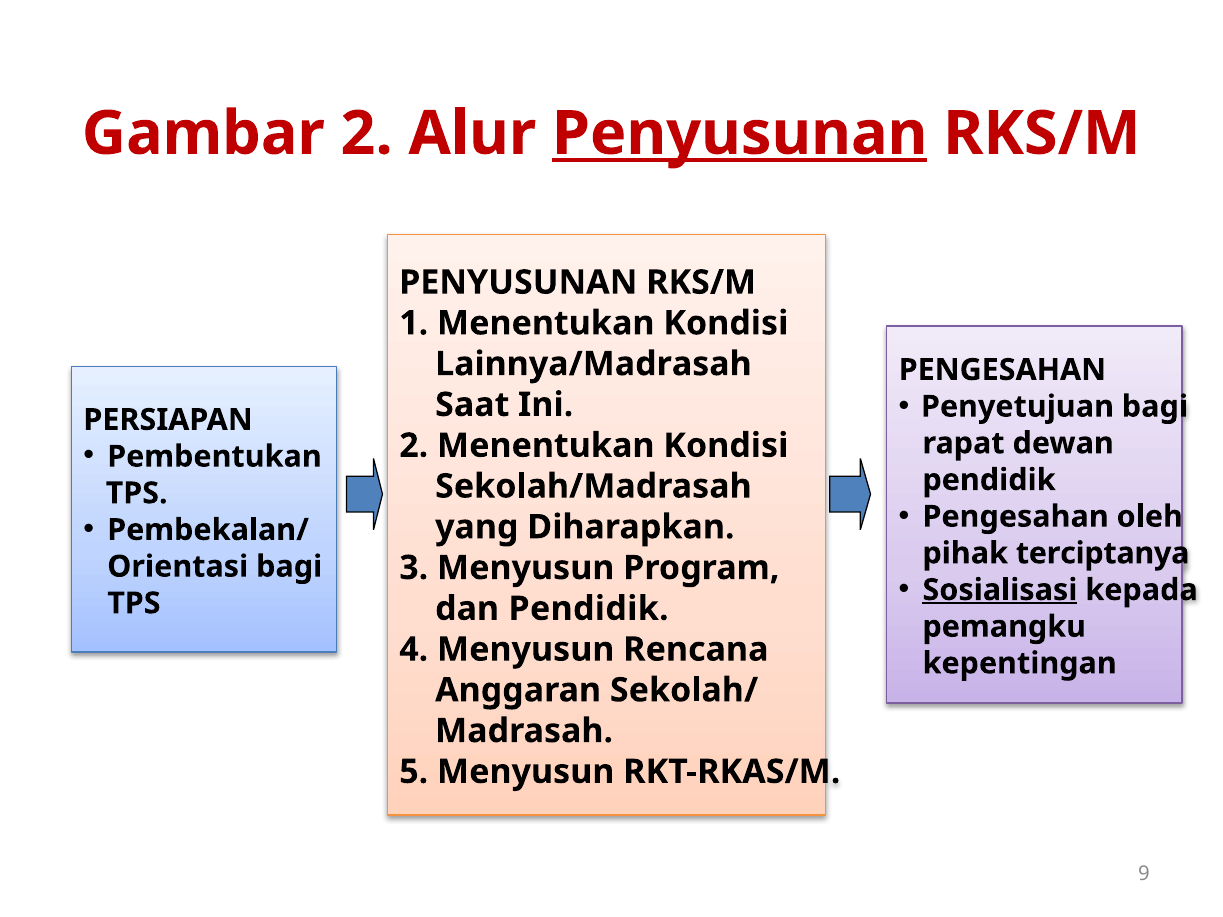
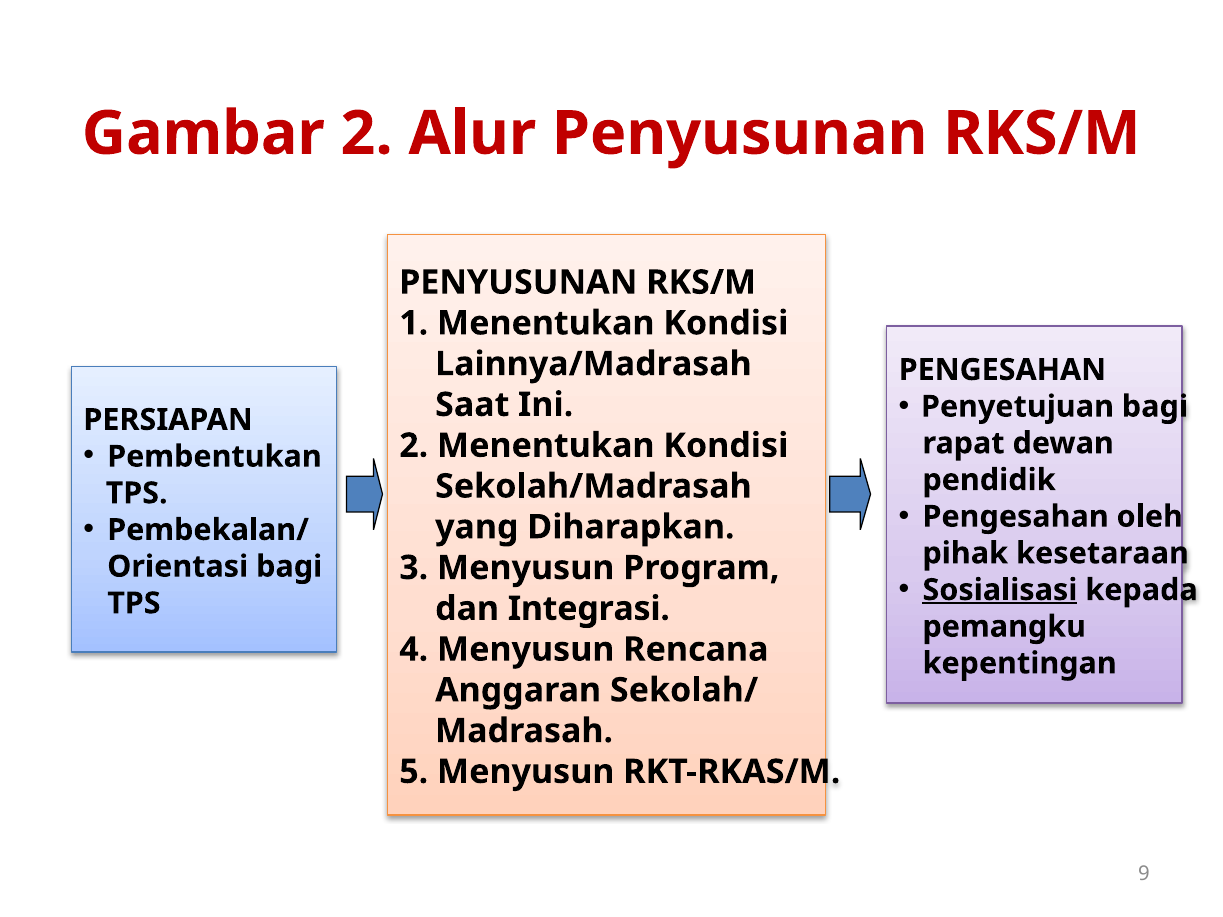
Penyusunan at (740, 134) underline: present -> none
terciptanya: terciptanya -> kesetaraan
dan Pendidik: Pendidik -> Integrasi
